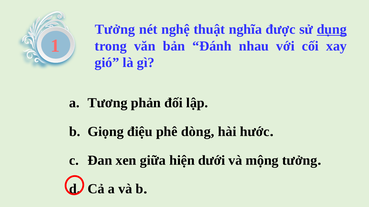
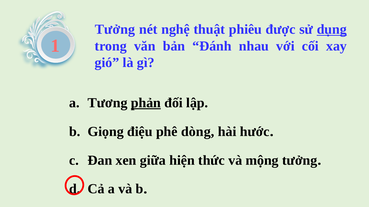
nghĩa: nghĩa -> phiêu
phản underline: none -> present
dưới: dưới -> thức
